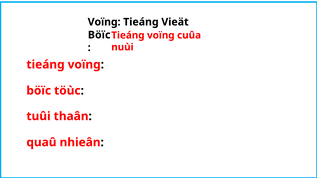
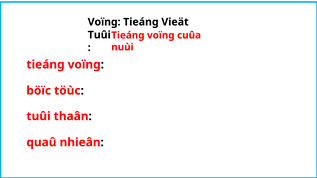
Böïc at (99, 35): Böïc -> Tuûi
